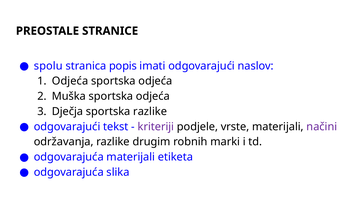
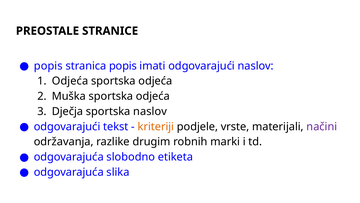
spolu at (48, 66): spolu -> popis
sportska razlike: razlike -> naslov
kriteriji colour: purple -> orange
odgovarajuća materijali: materijali -> slobodno
